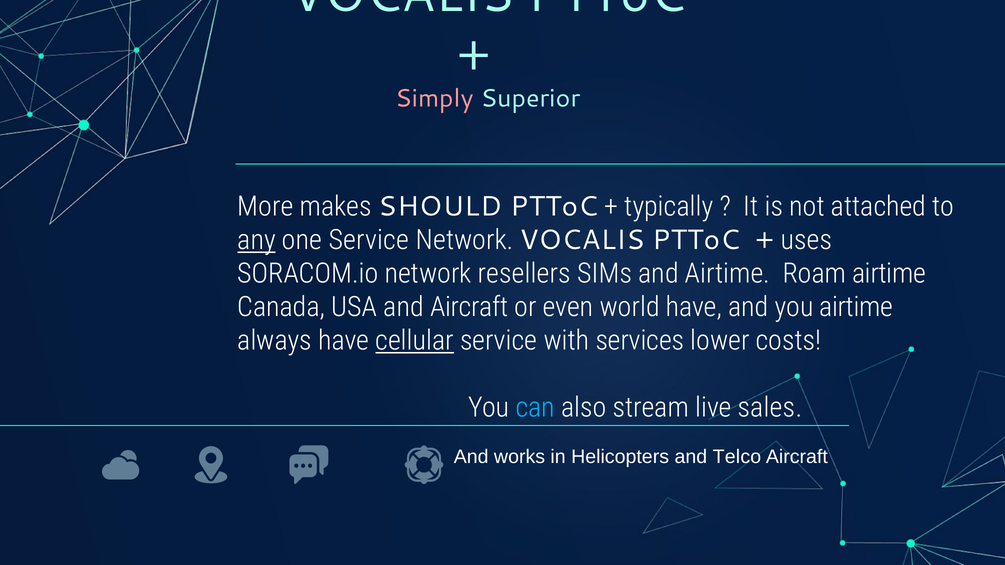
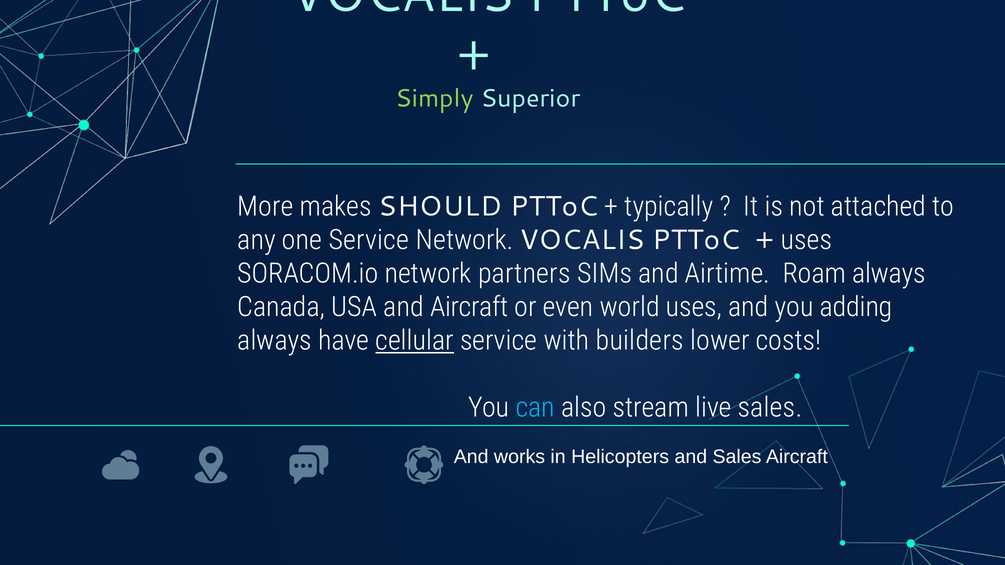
Simply colour: pink -> light green
any underline: present -> none
resellers: resellers -> partners
Roam airtime: airtime -> always
world have: have -> uses
you airtime: airtime -> adding
services: services -> builders
and Telco: Telco -> Sales
